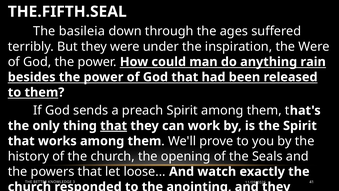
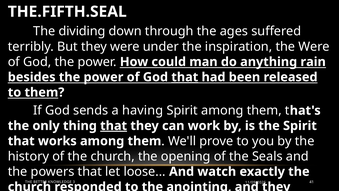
basileia: basileia -> dividing
that at (185, 77) underline: none -> present
preach: preach -> having
